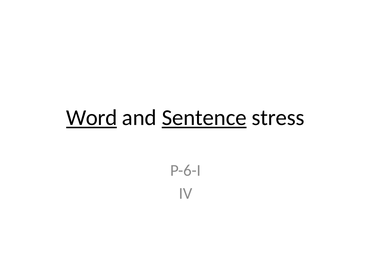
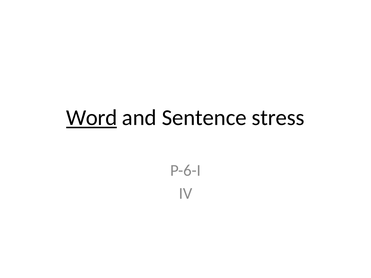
Sentence underline: present -> none
